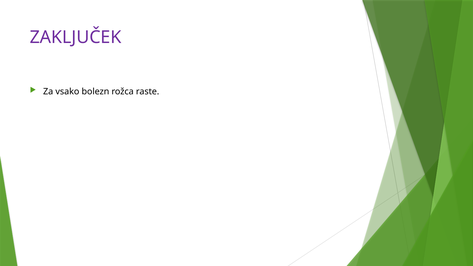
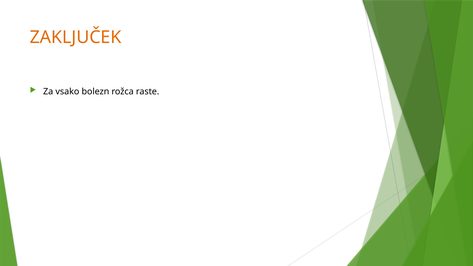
ZAKLJUČEK colour: purple -> orange
